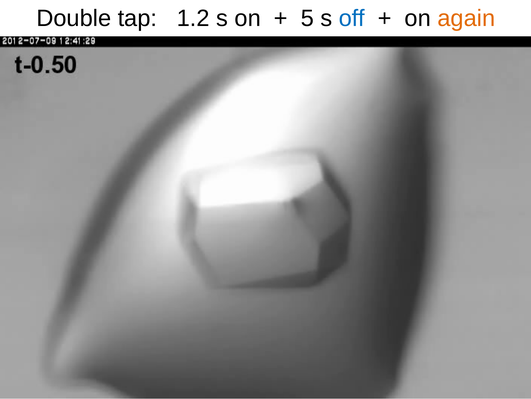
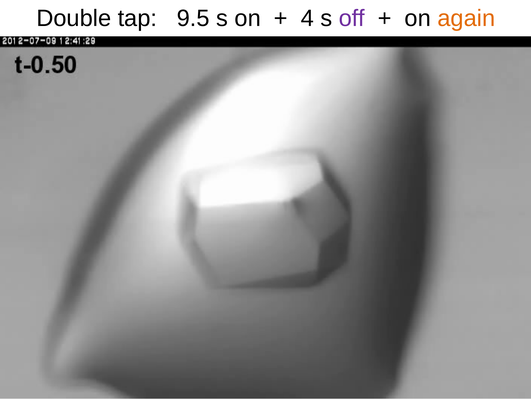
1.2: 1.2 -> 9.5
5: 5 -> 4
off colour: blue -> purple
